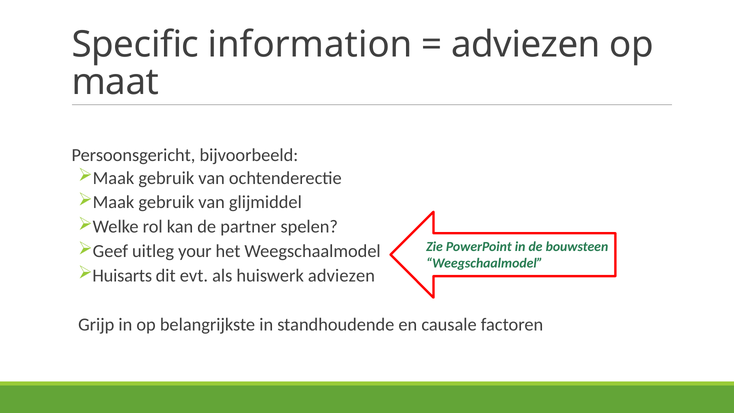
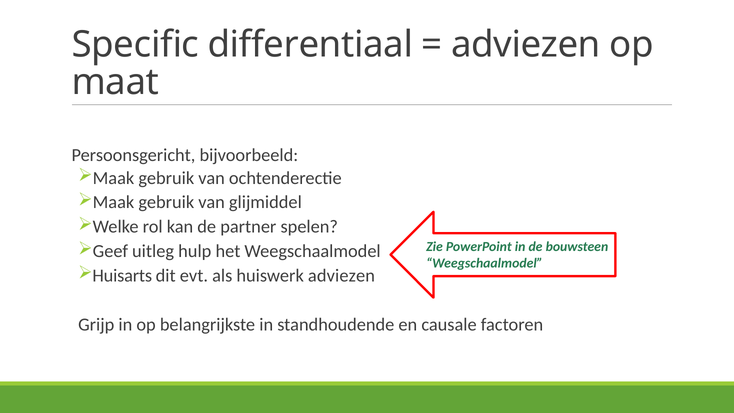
information: information -> differentiaal
your: your -> hulp
